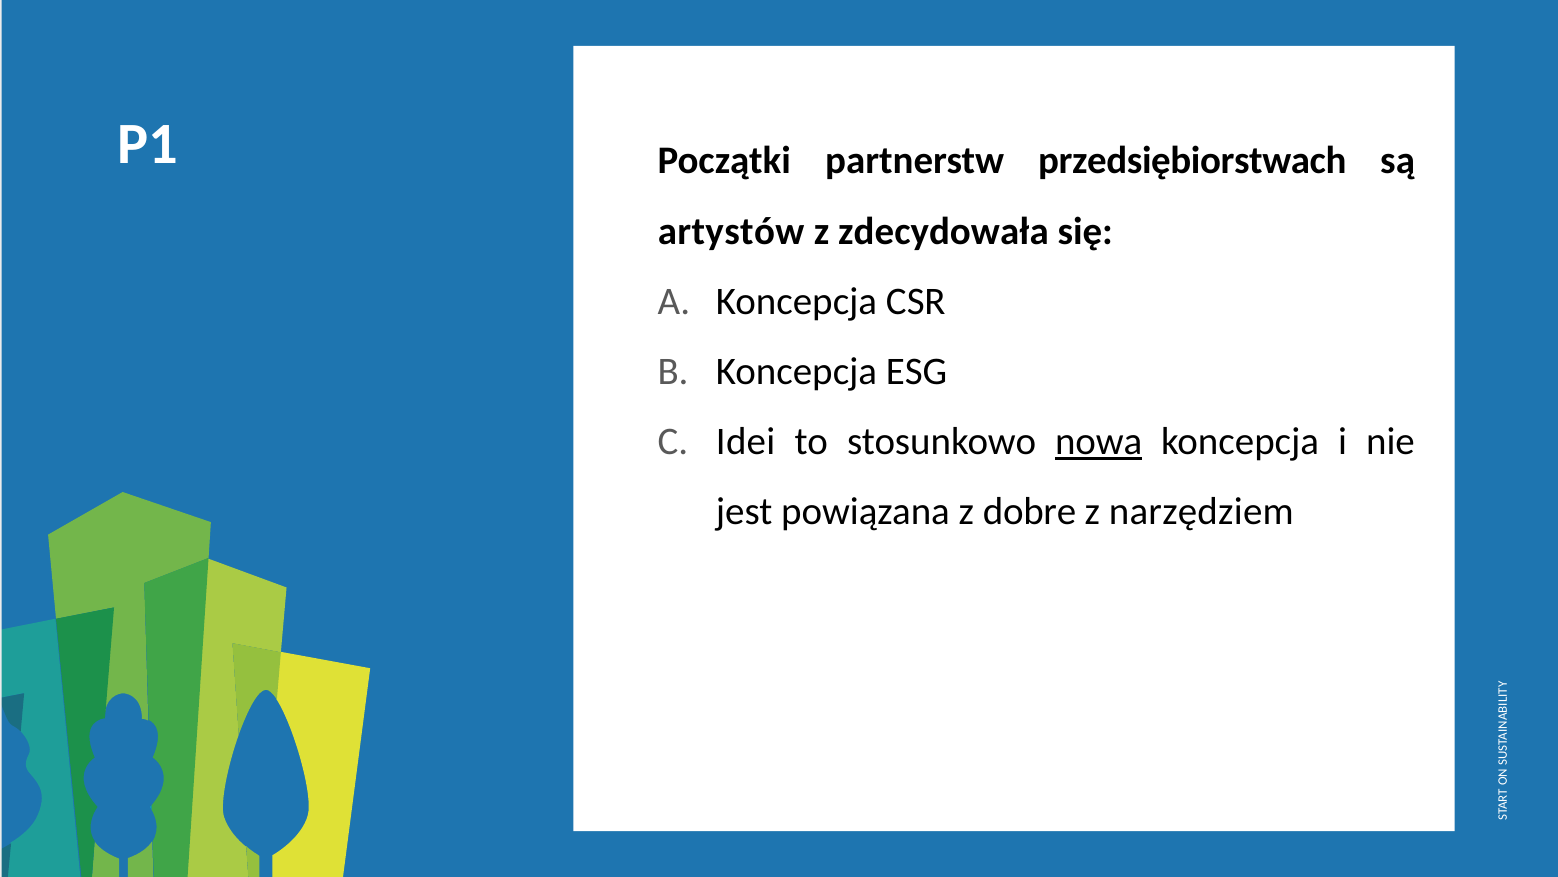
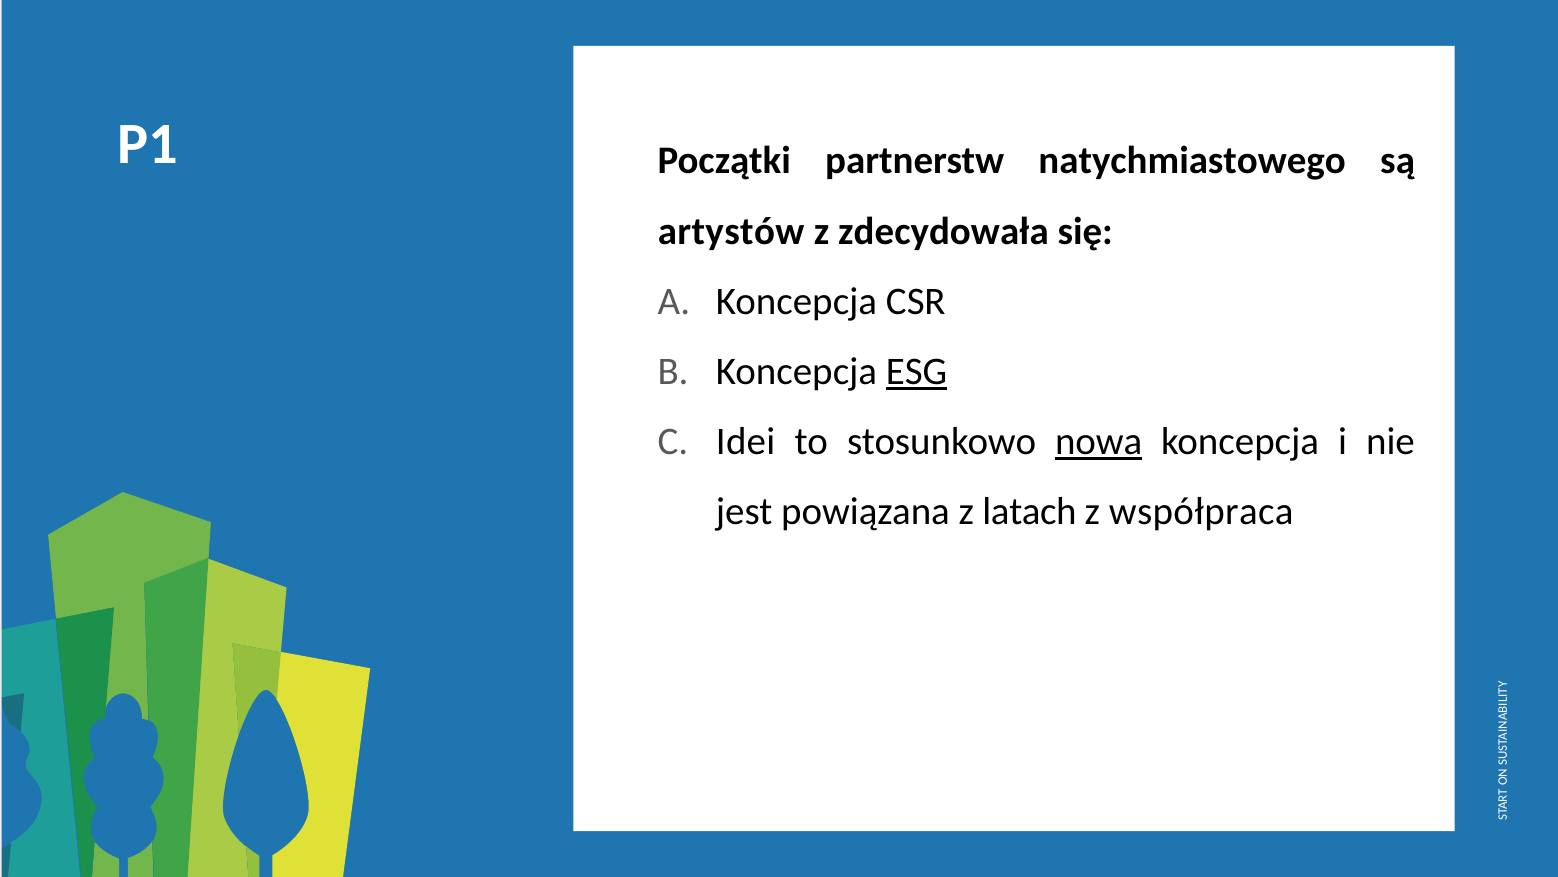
przedsiębiorstwach: przedsiębiorstwach -> natychmiastowego
ESG underline: none -> present
dobre: dobre -> latach
narzędziem: narzędziem -> współpraca
